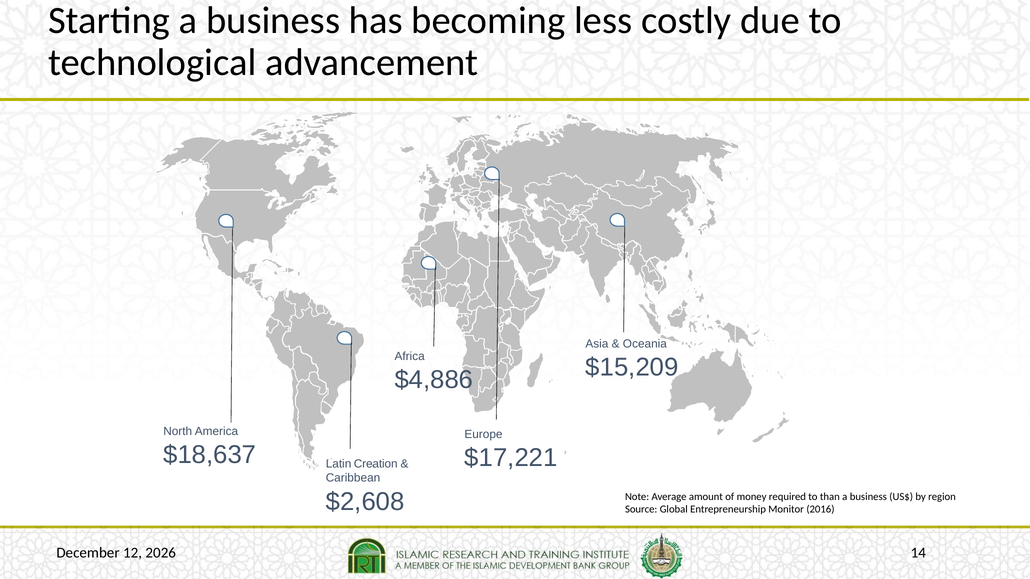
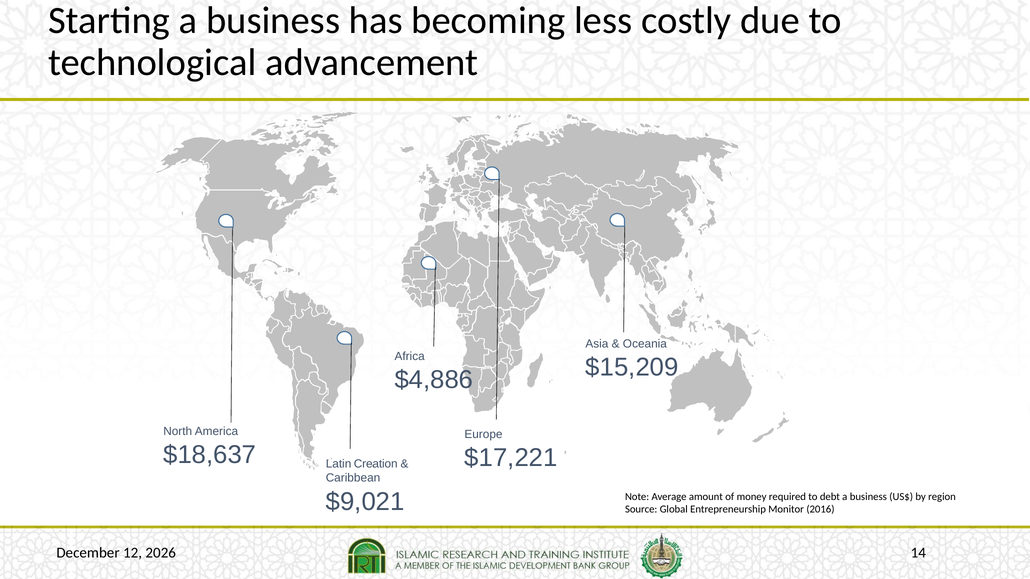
$2,608: $2,608 -> $9,021
than: than -> debt
